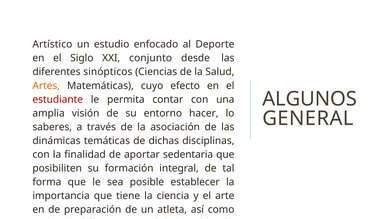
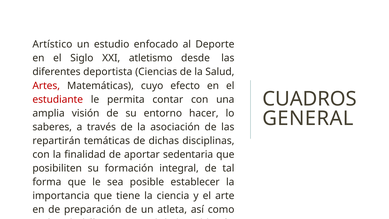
conjunto: conjunto -> atletismo
sinópticos: sinópticos -> deportista
Artes colour: orange -> red
ALGUNOS: ALGUNOS -> CUADROS
dinámicas: dinámicas -> repartirán
